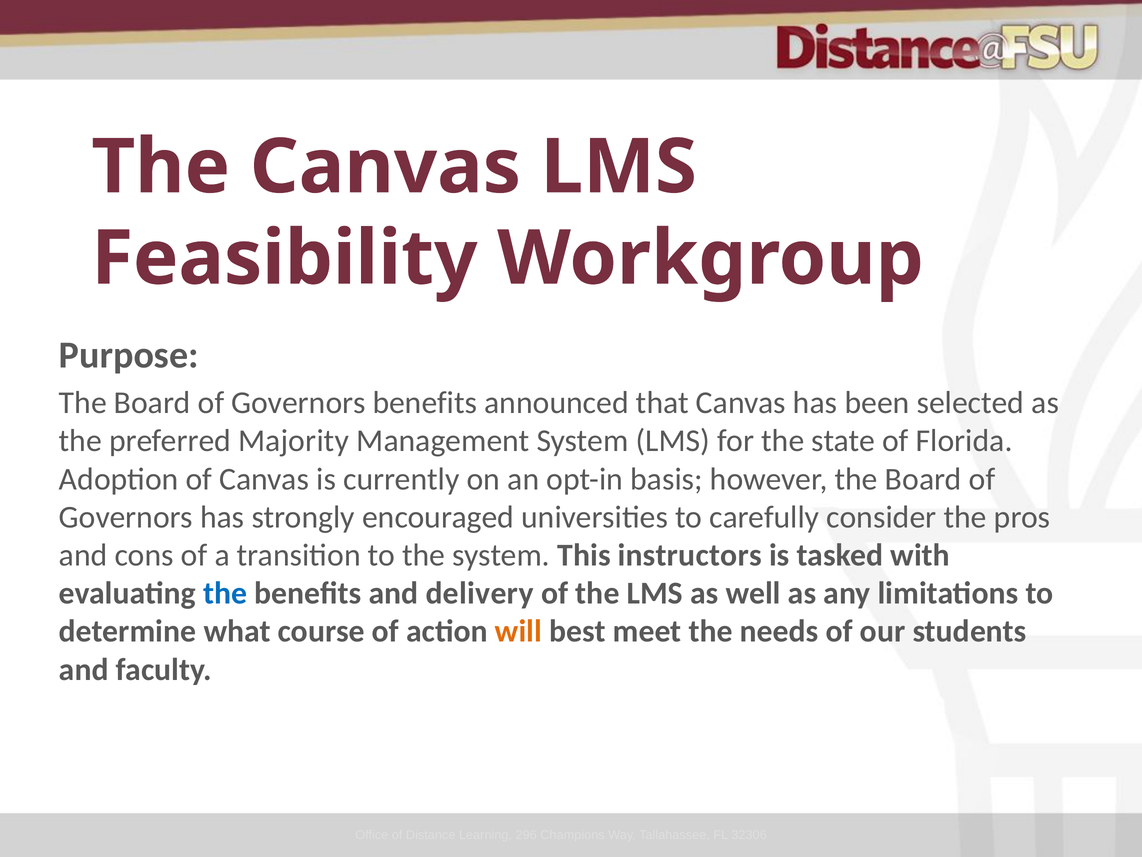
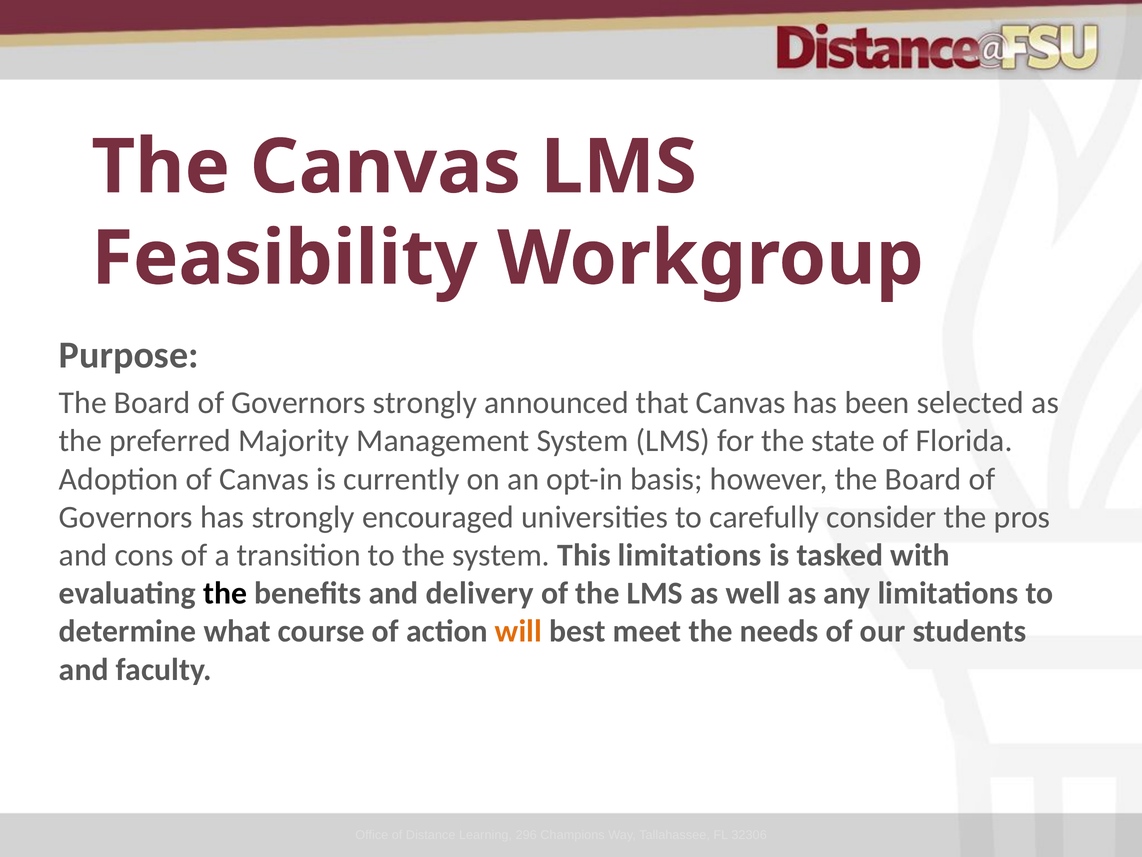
Governors benefits: benefits -> strongly
This instructors: instructors -> limitations
the at (225, 593) colour: blue -> black
